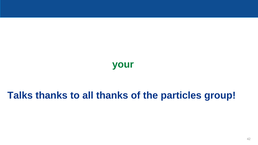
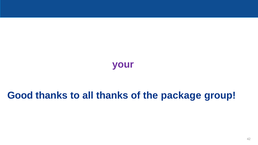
your colour: green -> purple
Talks: Talks -> Good
particles: particles -> package
